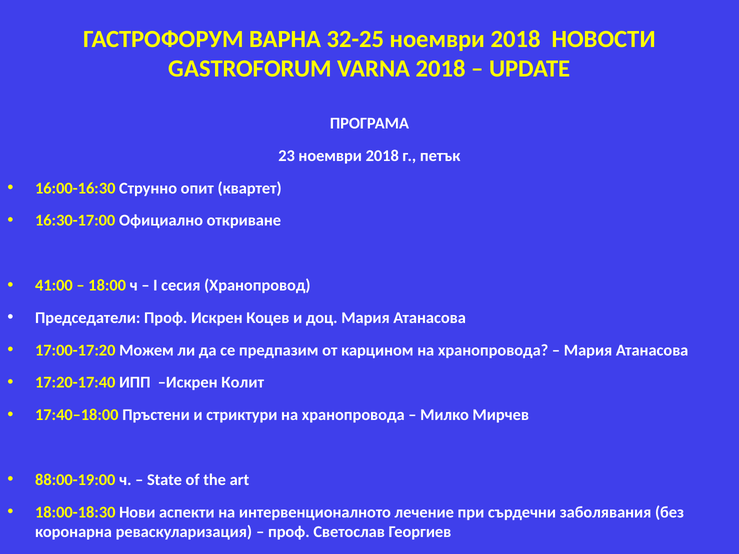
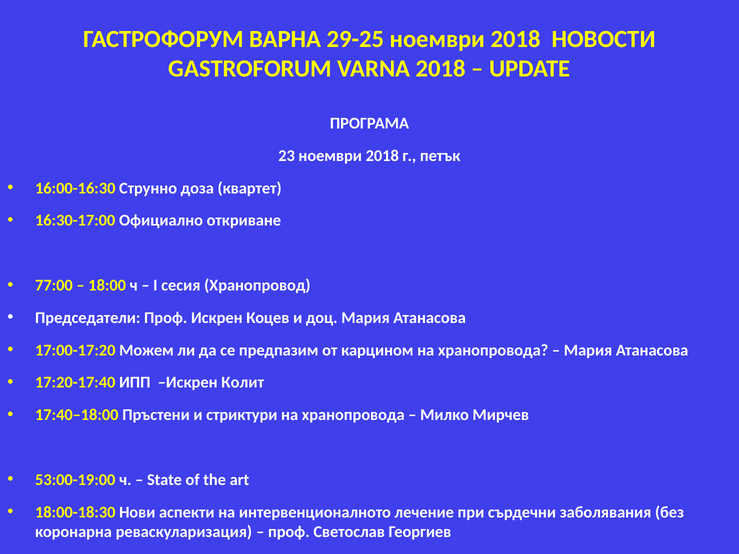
32-25: 32-25 -> 29-25
опит: опит -> доза
41:00: 41:00 -> 77:00
88:00-19:00: 88:00-19:00 -> 53:00-19:00
